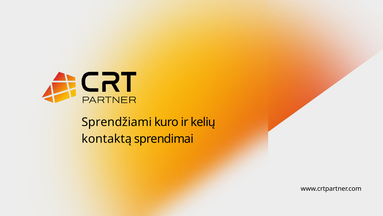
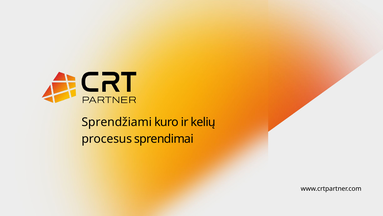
kontaktą: kontaktą -> procesus
